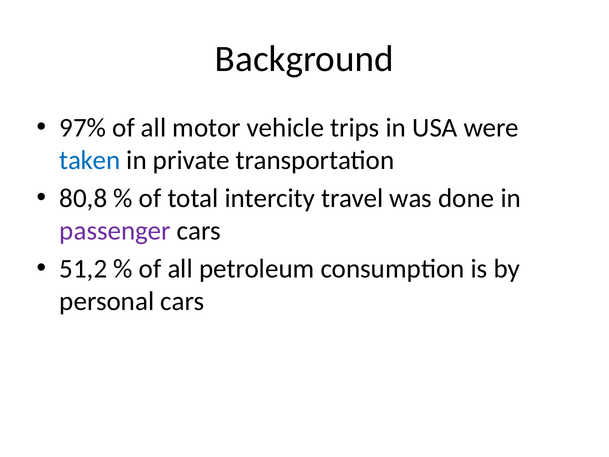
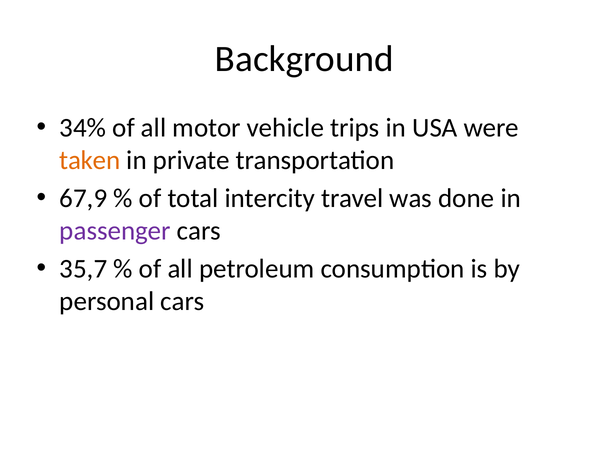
97%: 97% -> 34%
taken colour: blue -> orange
80,8: 80,8 -> 67,9
51,2: 51,2 -> 35,7
